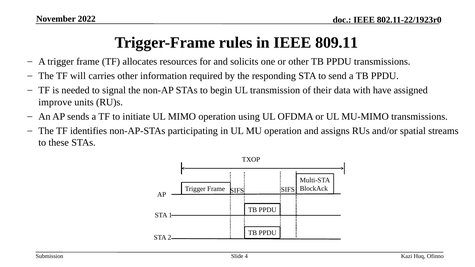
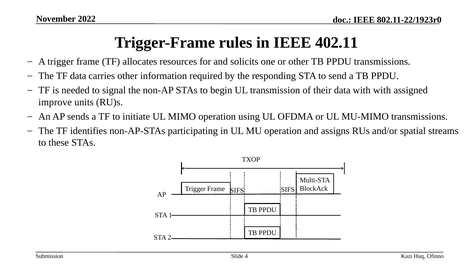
809.11: 809.11 -> 402.11
TF will: will -> data
with have: have -> with
